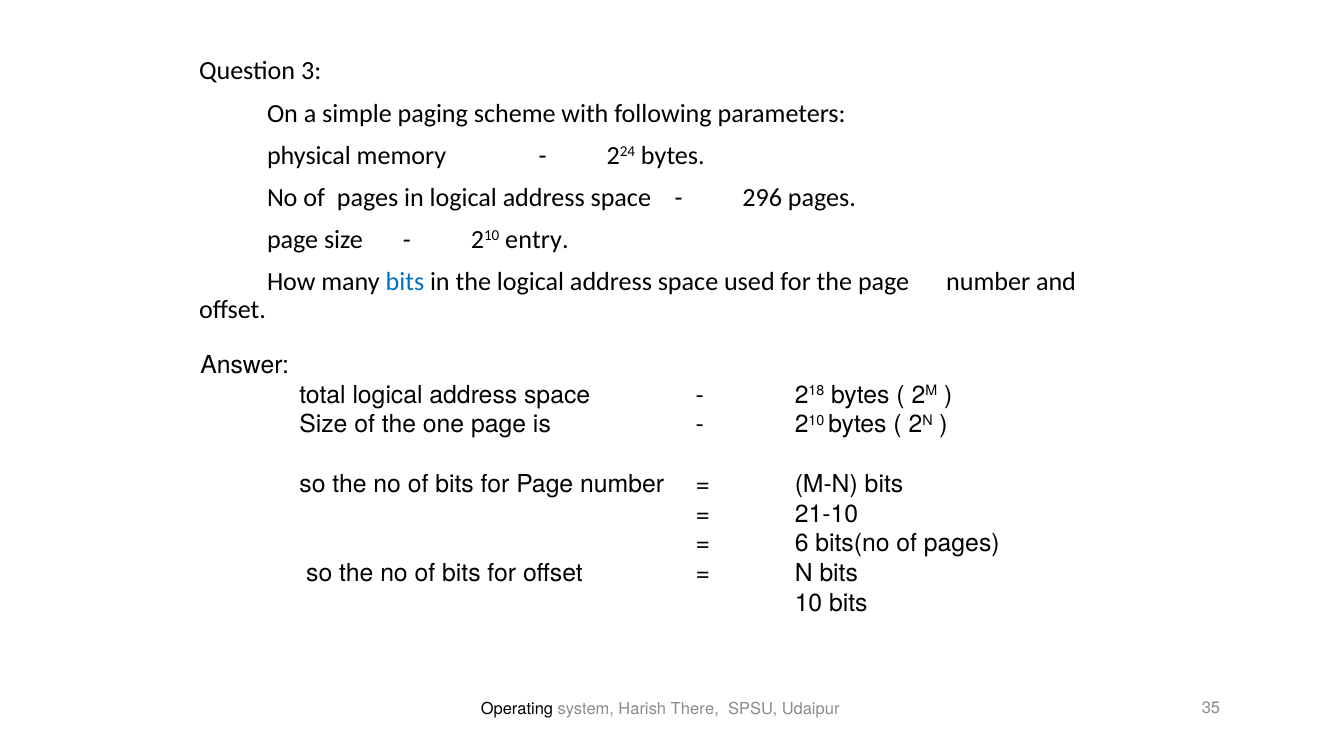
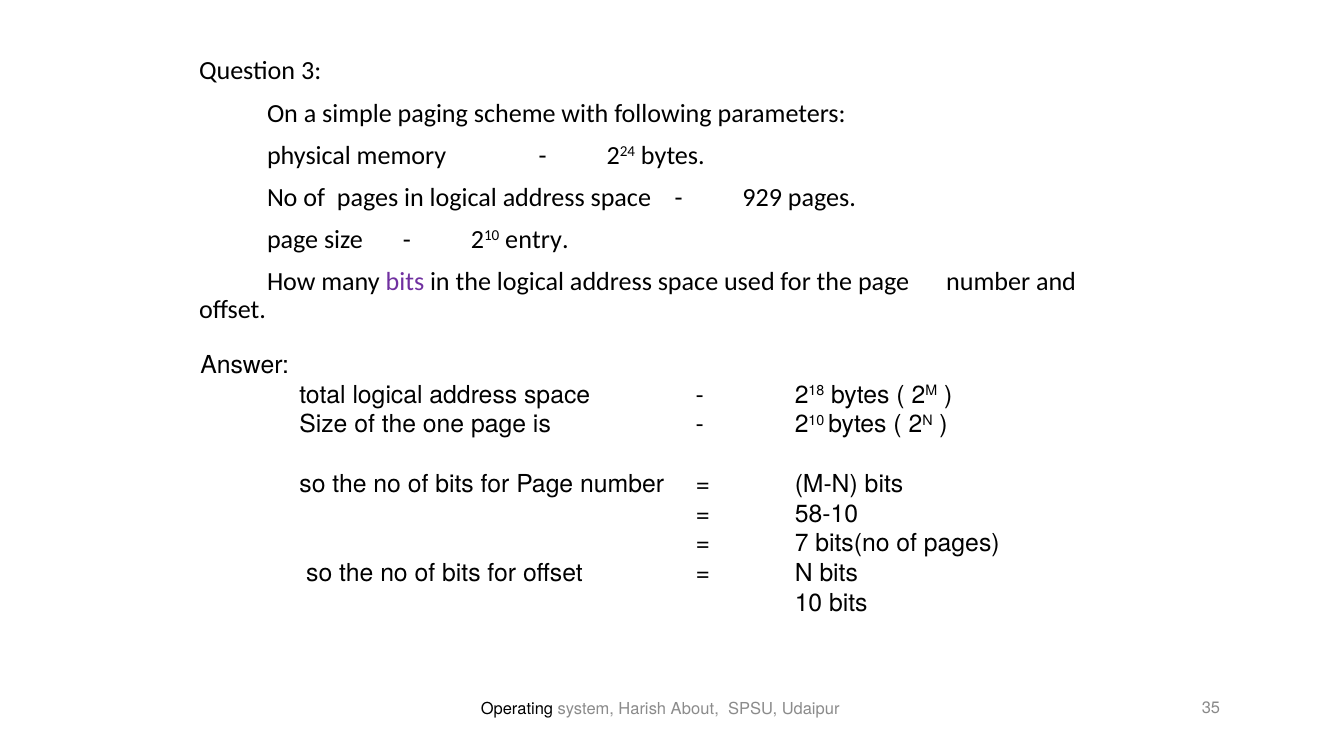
296: 296 -> 929
bits at (405, 281) colour: blue -> purple
21-10: 21-10 -> 58-10
6: 6 -> 7
There: There -> About
